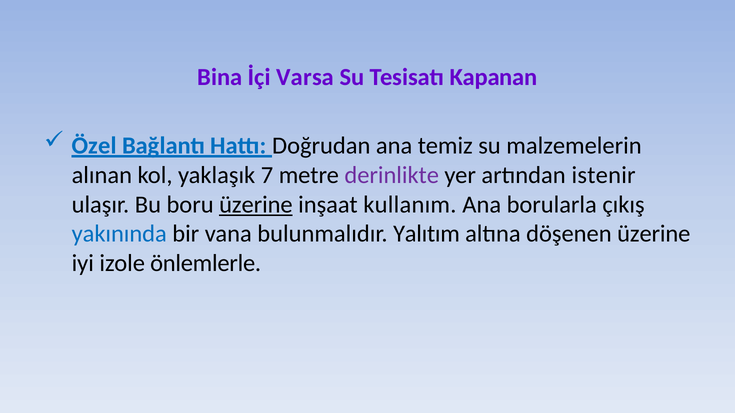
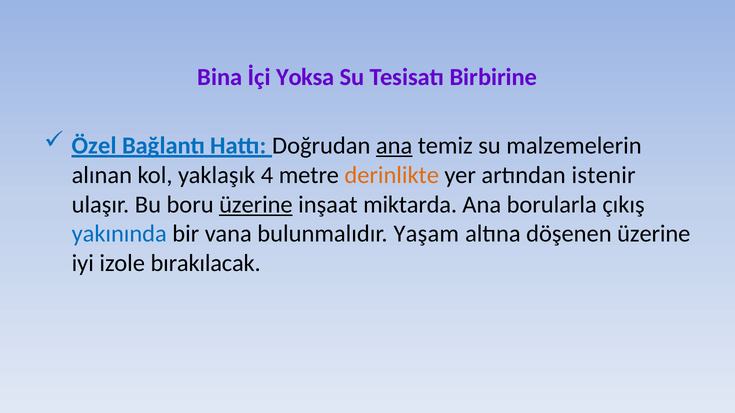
Varsa: Varsa -> Yoksa
Kapanan: Kapanan -> Birbirine
ana at (394, 146) underline: none -> present
7: 7 -> 4
derinlikte colour: purple -> orange
kullanım: kullanım -> miktarda
Yalıtım: Yalıtım -> Yaşam
önlemlerle: önlemlerle -> bırakılacak
